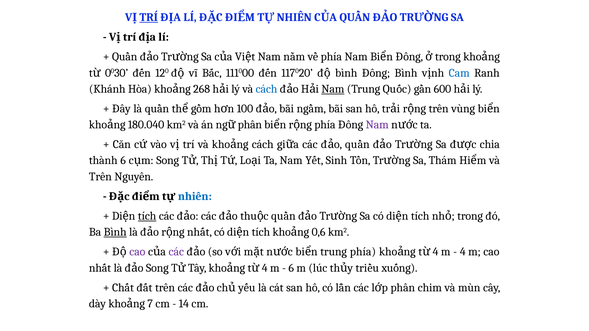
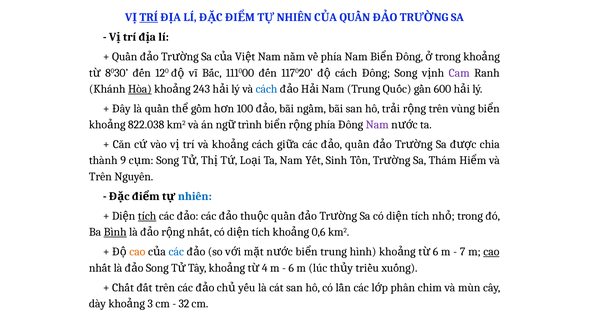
0: 0 -> 8
bình at (346, 73): bình -> cách
Đông Bình: Bình -> Song
Cam colour: blue -> purple
Hòa underline: none -> present
268: 268 -> 243
Nam at (333, 89) underline: present -> none
180.040: 180.040 -> 822.038
phần at (250, 125): phần -> trình
thành 6: 6 -> 9
cao at (137, 252) colour: purple -> orange
các at (176, 252) colour: purple -> blue
trung phía: phía -> hình
4 at (436, 252): 4 -> 6
4 at (463, 252): 4 -> 7
cao at (491, 252) underline: none -> present
7: 7 -> 3
14: 14 -> 32
